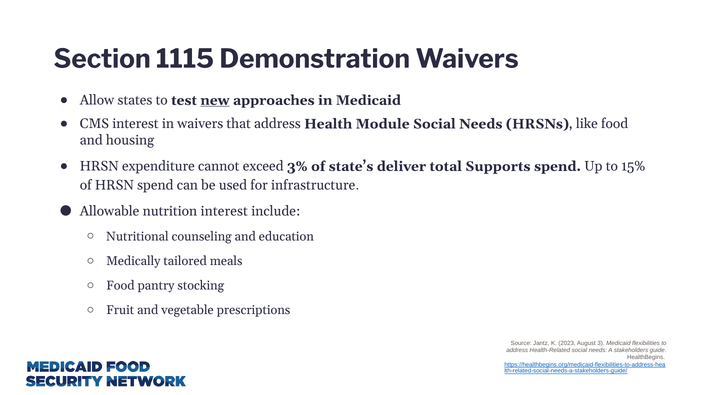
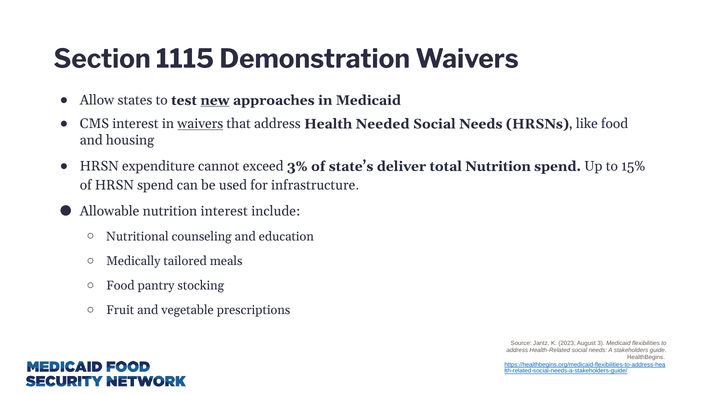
waivers at (200, 124) underline: none -> present
Module: Module -> Needed
total Supports: Supports -> Nutrition
